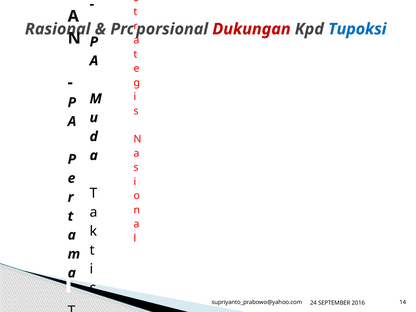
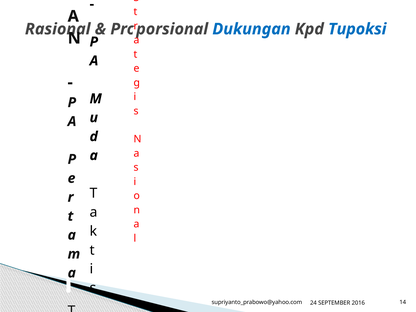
Dukungan colour: red -> blue
